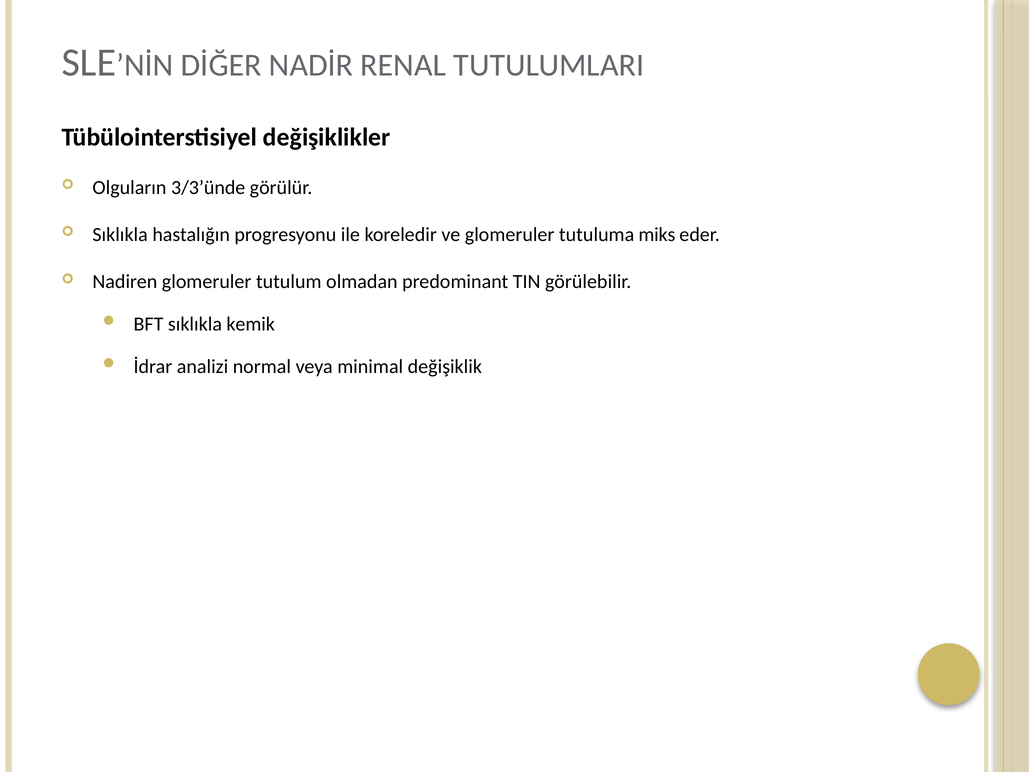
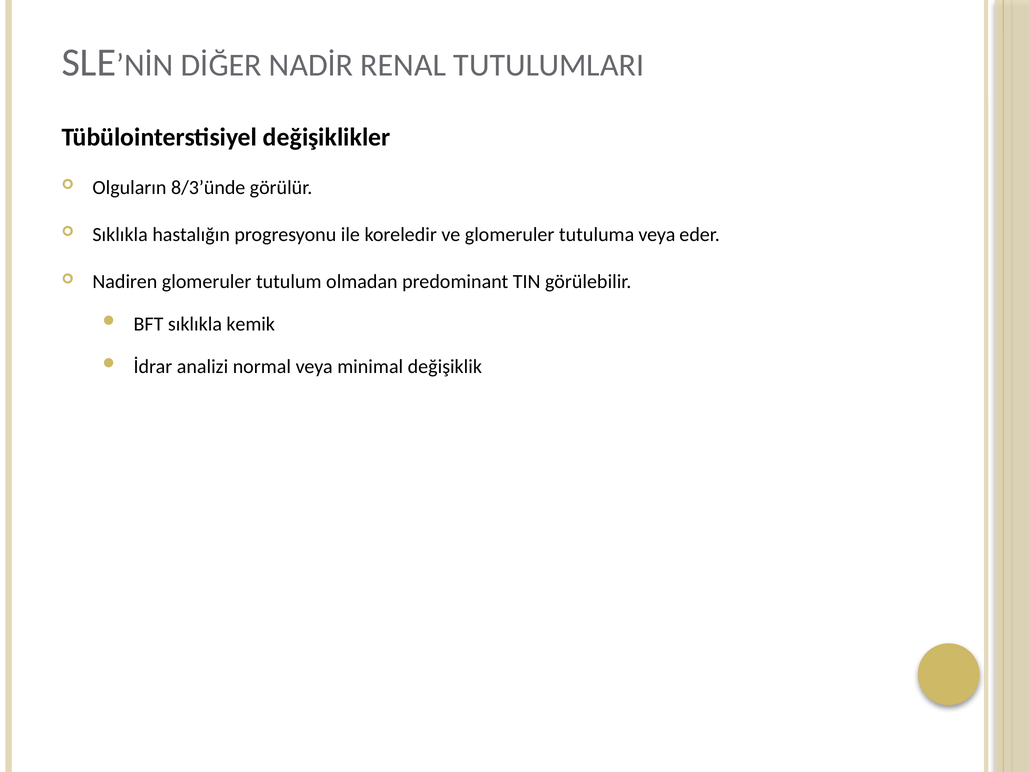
3/3’ünde: 3/3’ünde -> 8/3’ünde
tutuluma miks: miks -> veya
